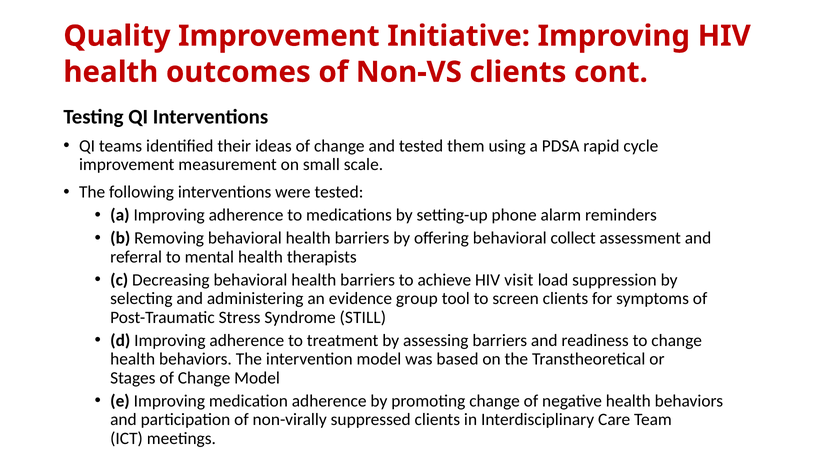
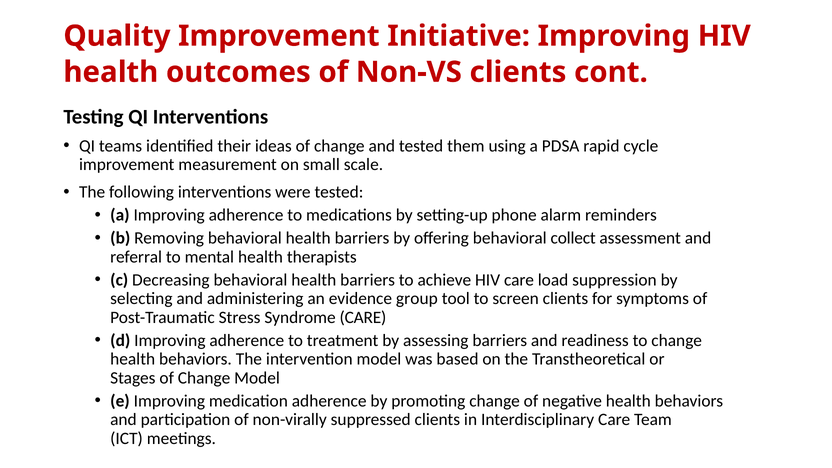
HIV visit: visit -> care
Syndrome STILL: STILL -> CARE
